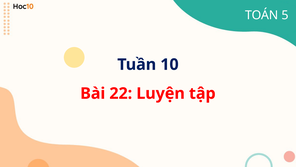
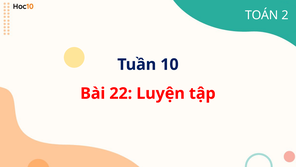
5: 5 -> 2
